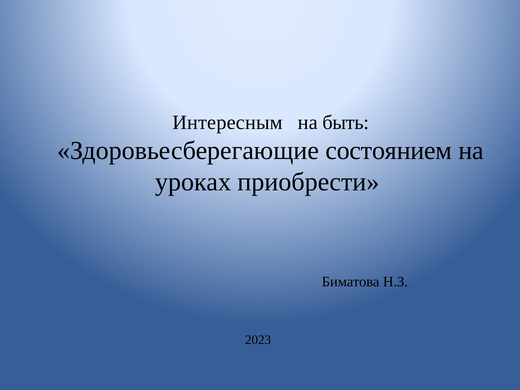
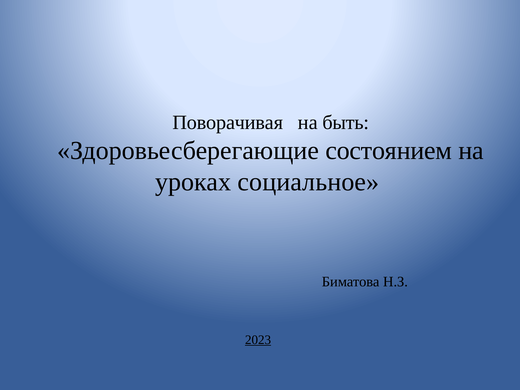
Интересным: Интересным -> Поворачивая
приобрести: приобрести -> социальное
2023 underline: none -> present
